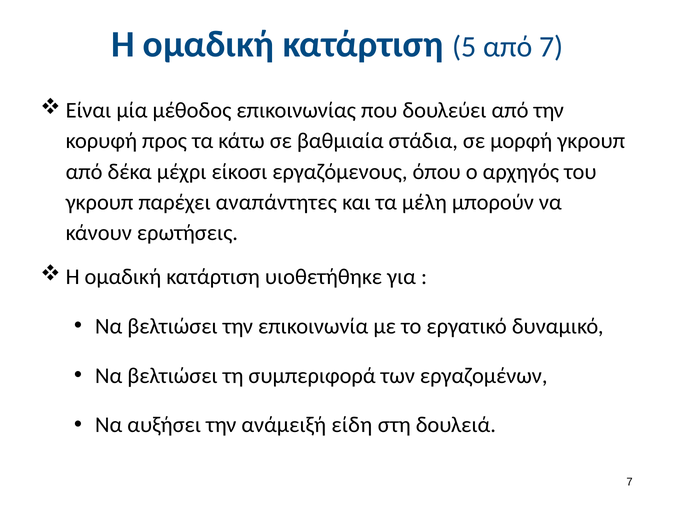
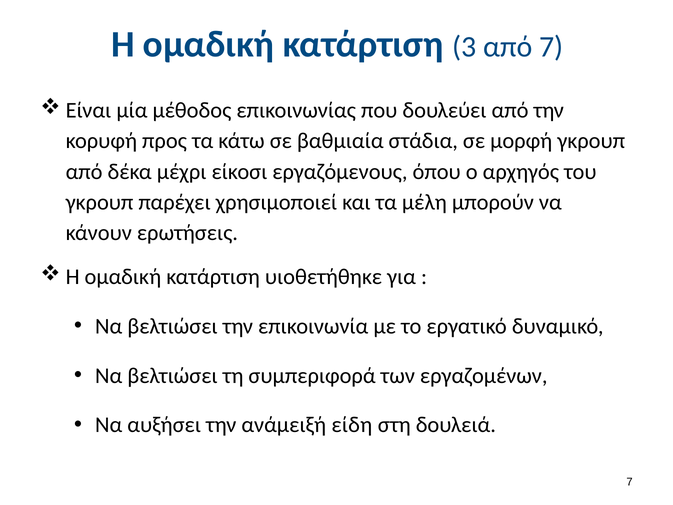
5: 5 -> 3
αναπάντητες: αναπάντητες -> χρησιμοποιεί
